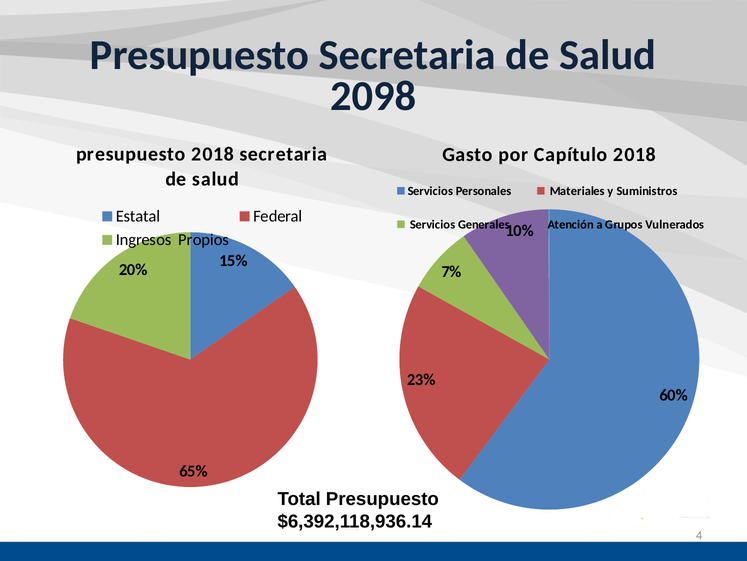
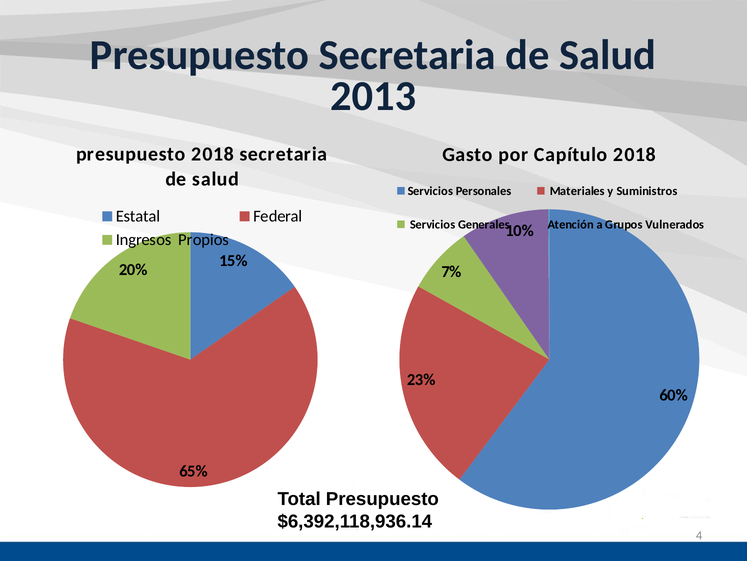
2098: 2098 -> 2013
